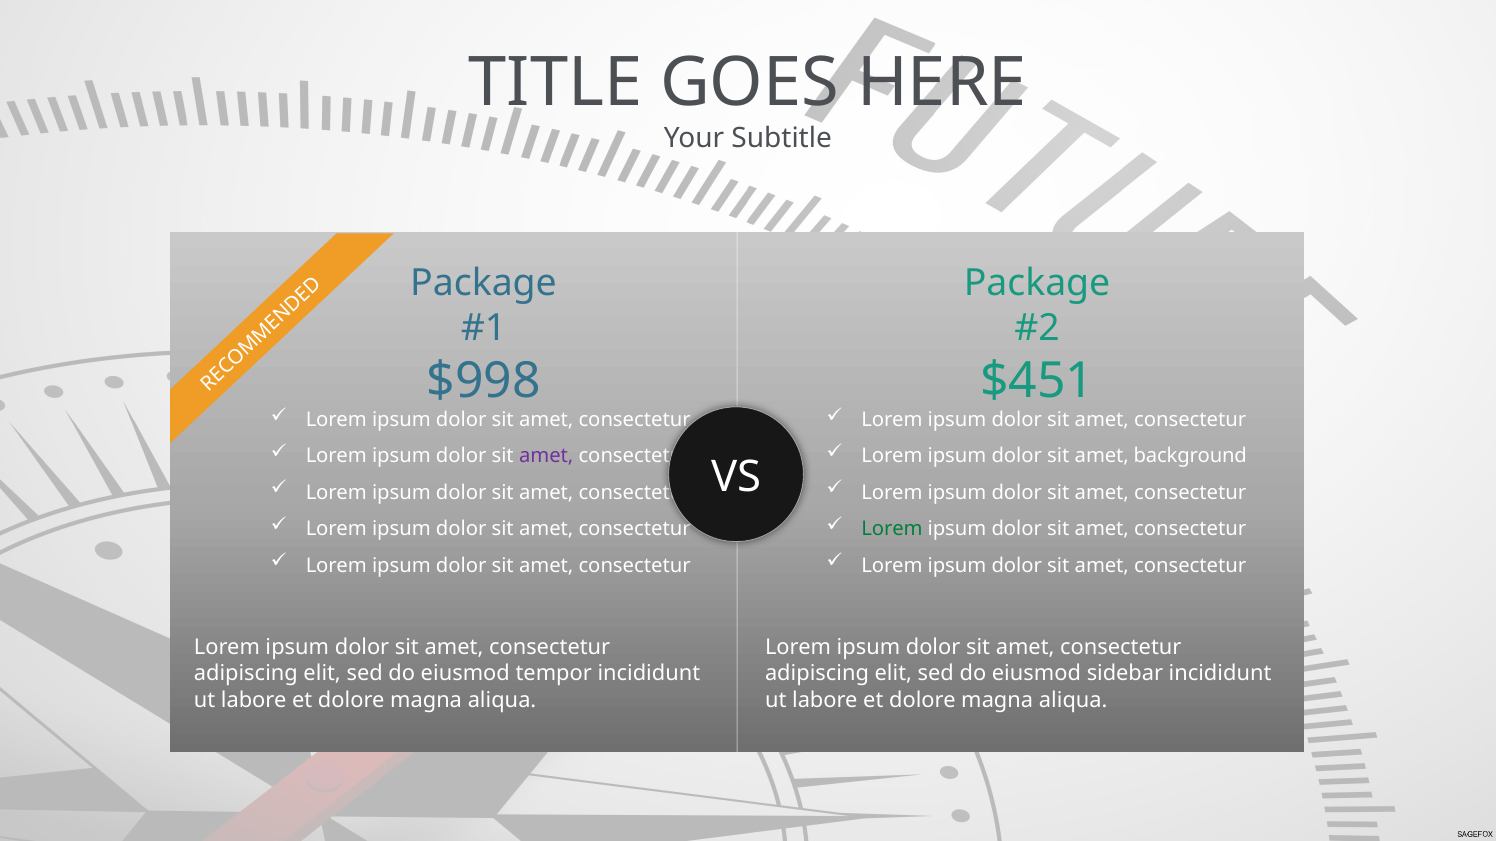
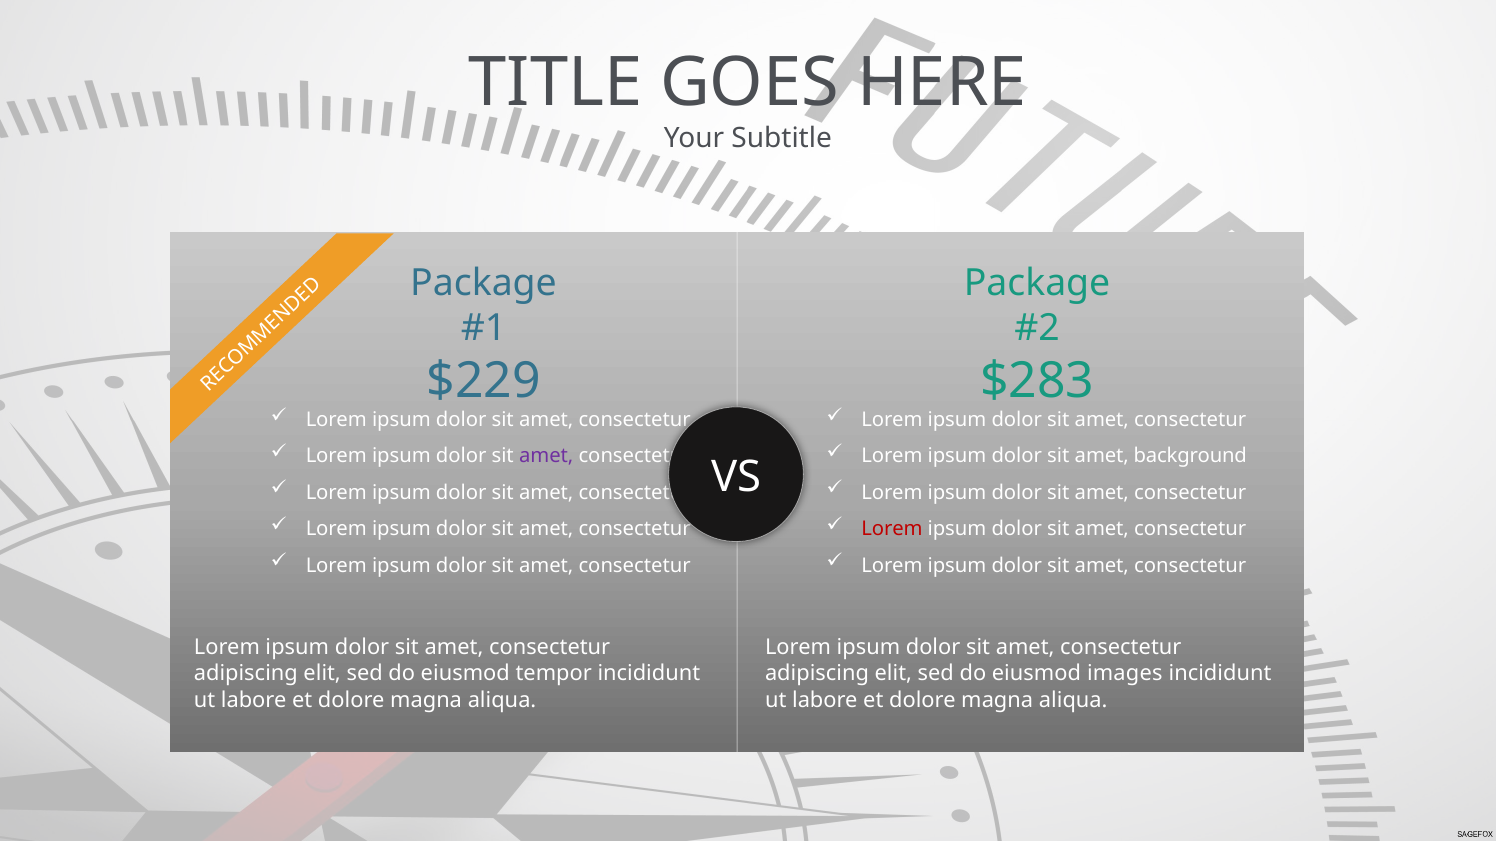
$998: $998 -> $229
$451: $451 -> $283
Lorem at (892, 529) colour: green -> red
sidebar: sidebar -> images
